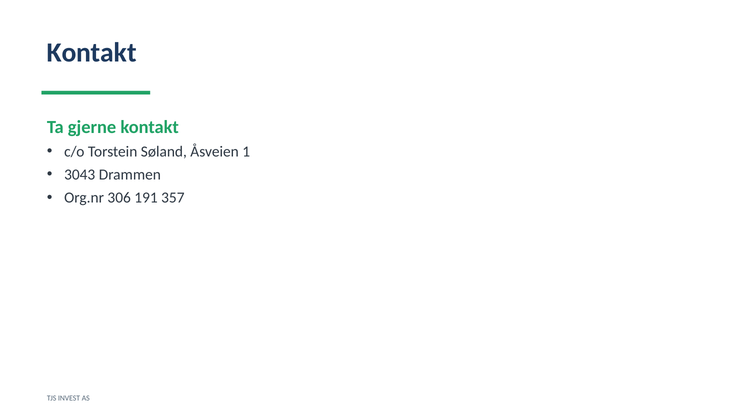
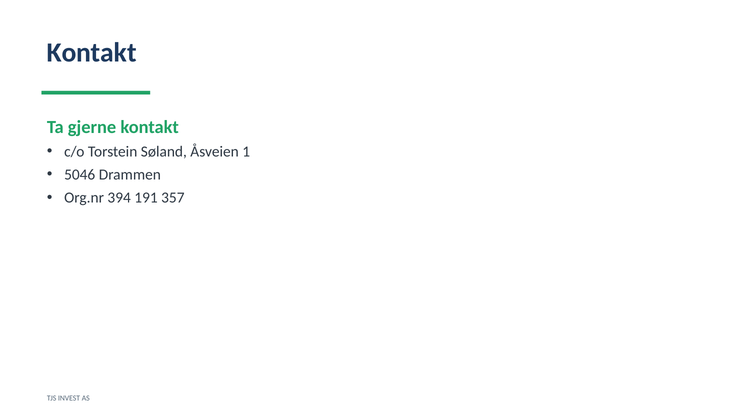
3043: 3043 -> 5046
306: 306 -> 394
